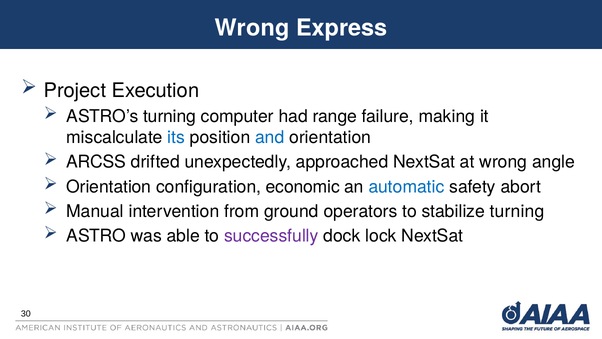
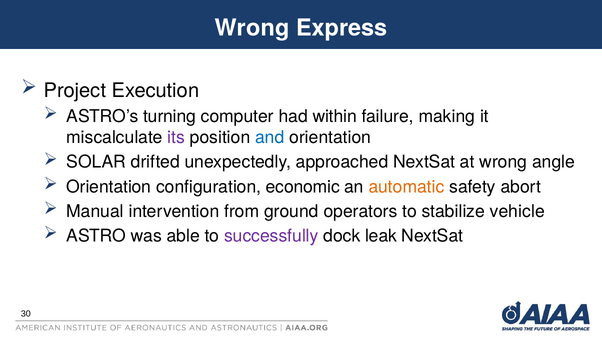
range: range -> within
its colour: blue -> purple
ARCSS: ARCSS -> SOLAR
automatic colour: blue -> orange
stabilize turning: turning -> vehicle
lock: lock -> leak
